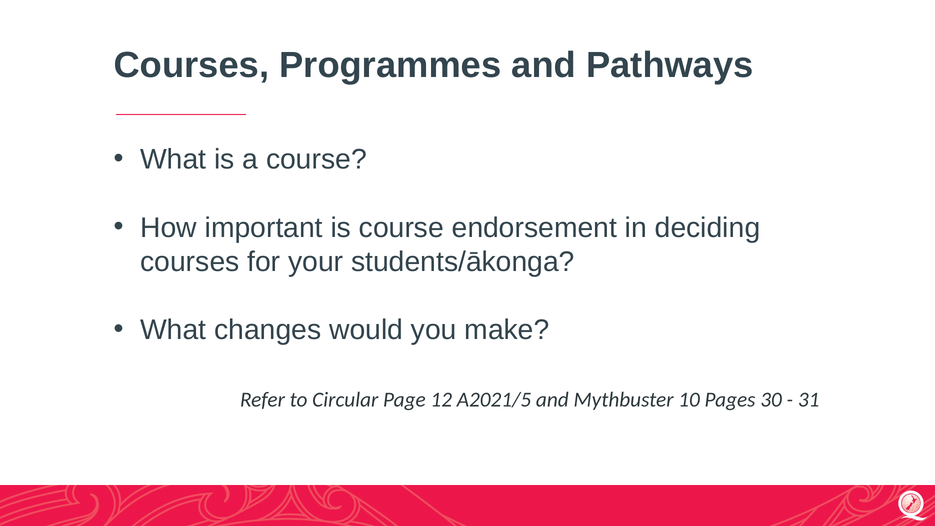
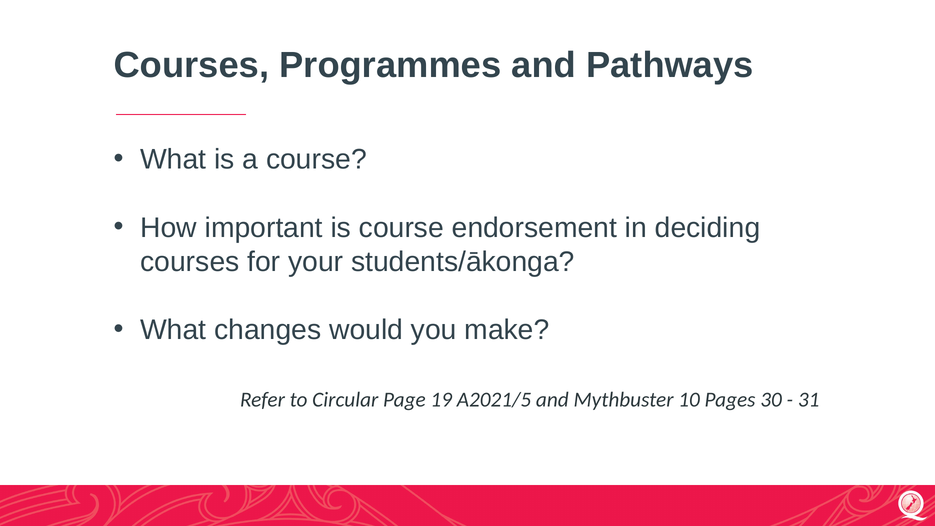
12: 12 -> 19
